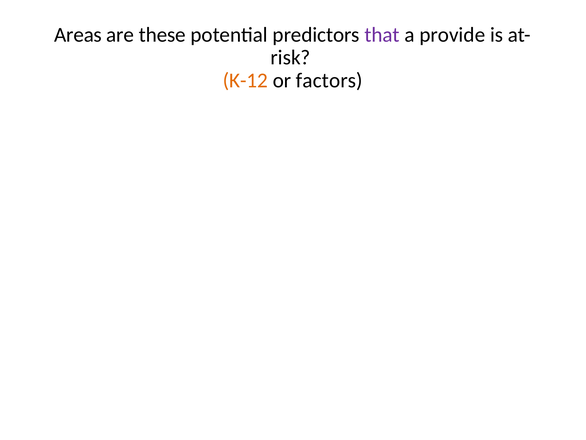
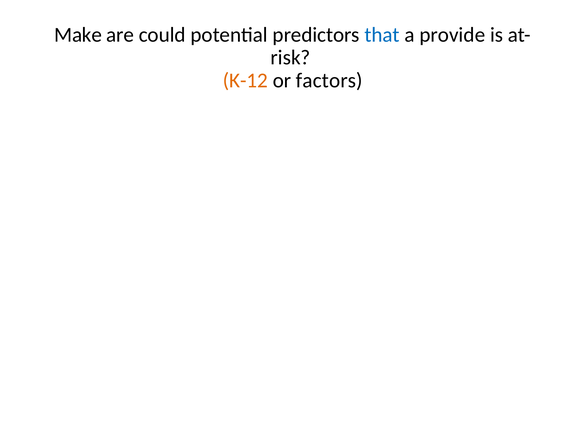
Areas: Areas -> Make
these: these -> could
that colour: purple -> blue
